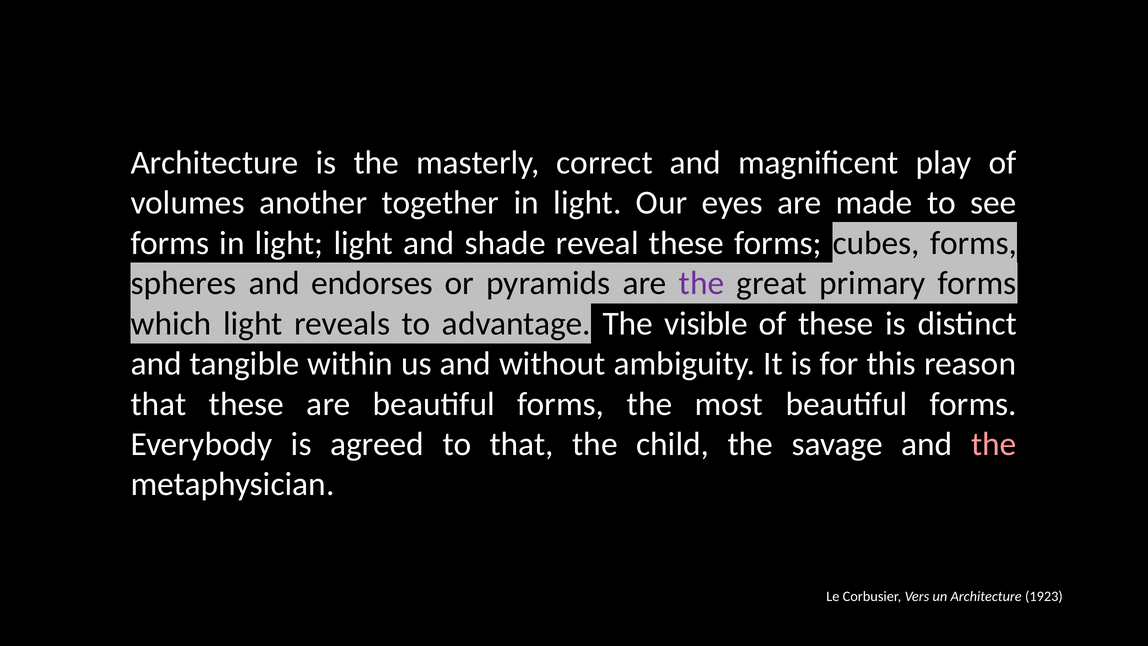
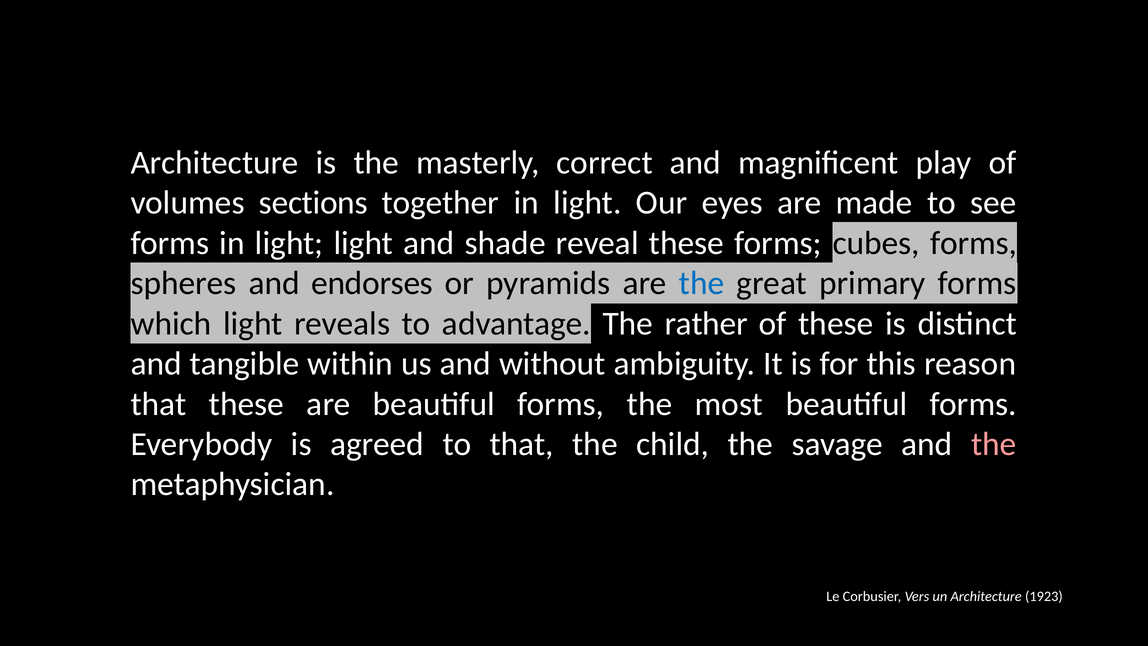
another: another -> sections
the at (702, 283) colour: purple -> blue
visible: visible -> rather
